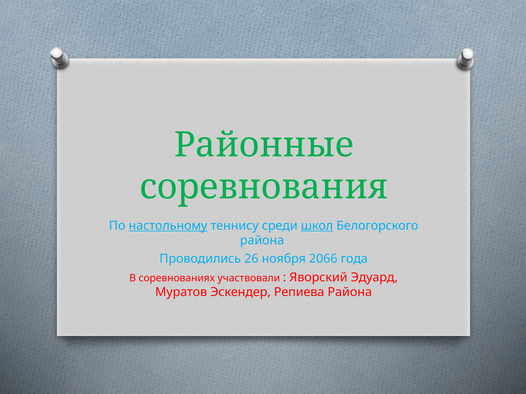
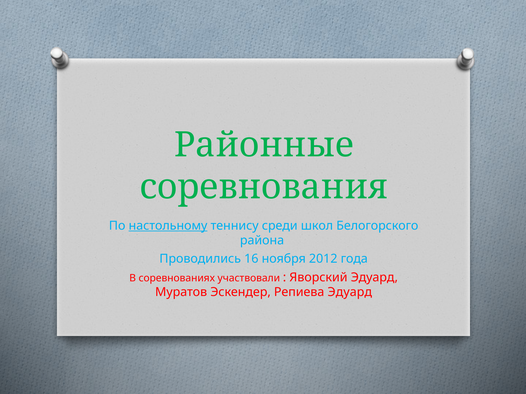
школ underline: present -> none
26: 26 -> 16
2066: 2066 -> 2012
Репиева Района: Района -> Эдуард
